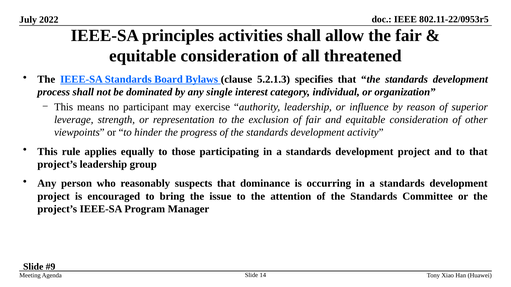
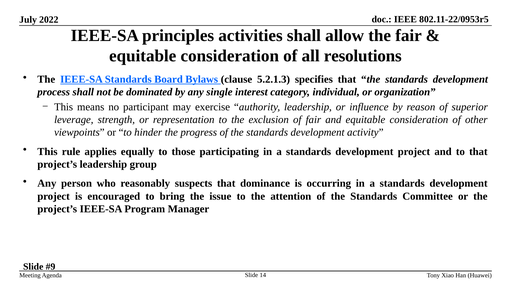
threatened: threatened -> resolutions
